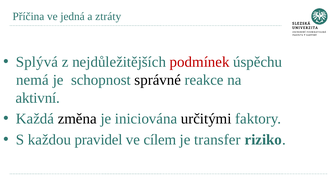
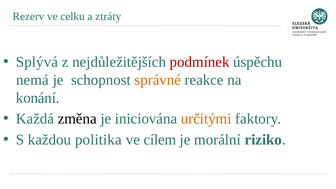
Příčina: Příčina -> Rezerv
jedná: jedná -> celku
správné colour: black -> orange
aktivní: aktivní -> konání
určitými colour: black -> orange
pravidel: pravidel -> politika
transfer: transfer -> morální
